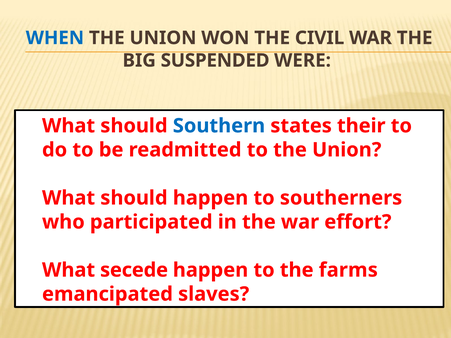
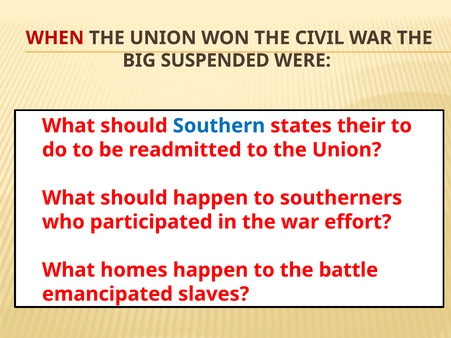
WHEN colour: blue -> red
secede: secede -> homes
farms: farms -> battle
